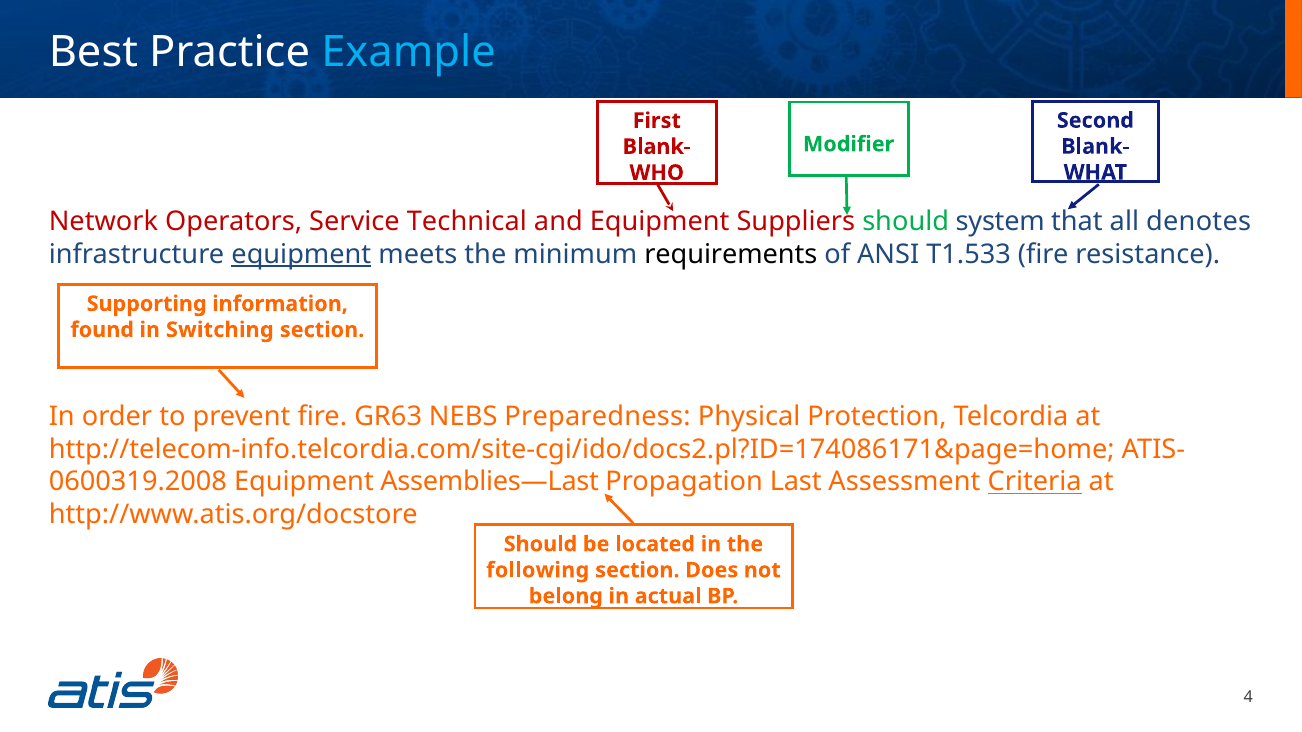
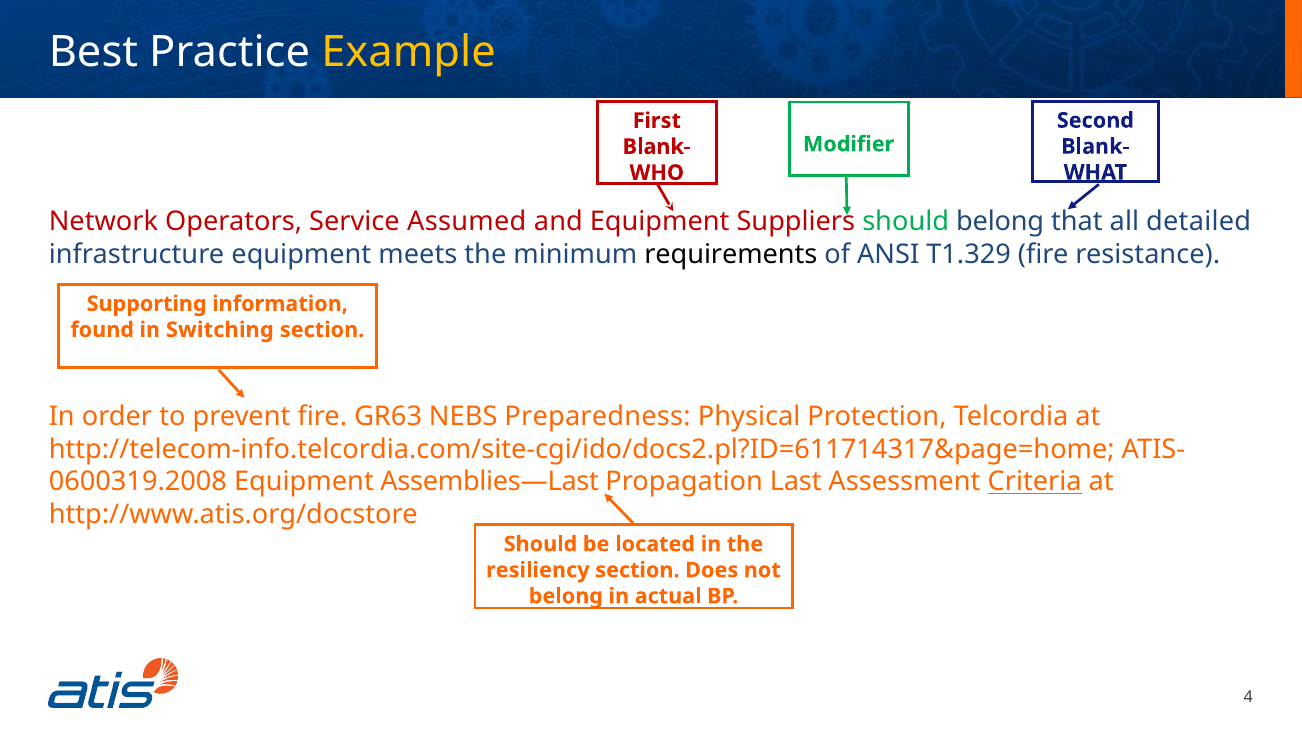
Example colour: light blue -> yellow
Technical: Technical -> Assumed
should system: system -> belong
denotes: denotes -> detailed
equipment at (301, 254) underline: present -> none
T1.533: T1.533 -> T1.329
http://telecom-info.telcordia.com/site-cgi/ido/docs2.pl?ID=174086171&page=home: http://telecom-info.telcordia.com/site-cgi/ido/docs2.pl?ID=174086171&page=home -> http://telecom-info.telcordia.com/site-cgi/ido/docs2.pl?ID=611714317&page=home
following: following -> resiliency
